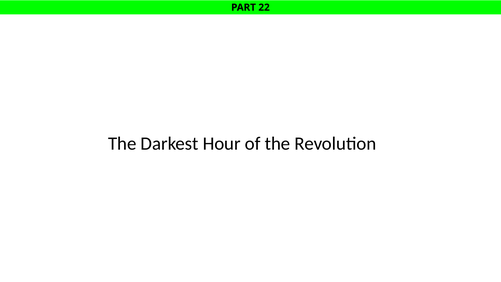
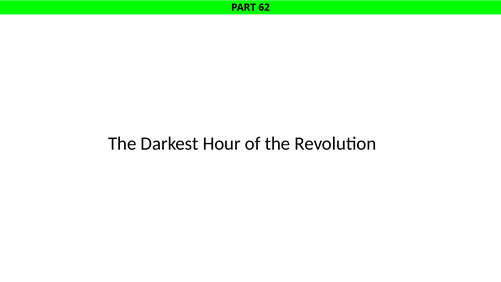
22: 22 -> 62
